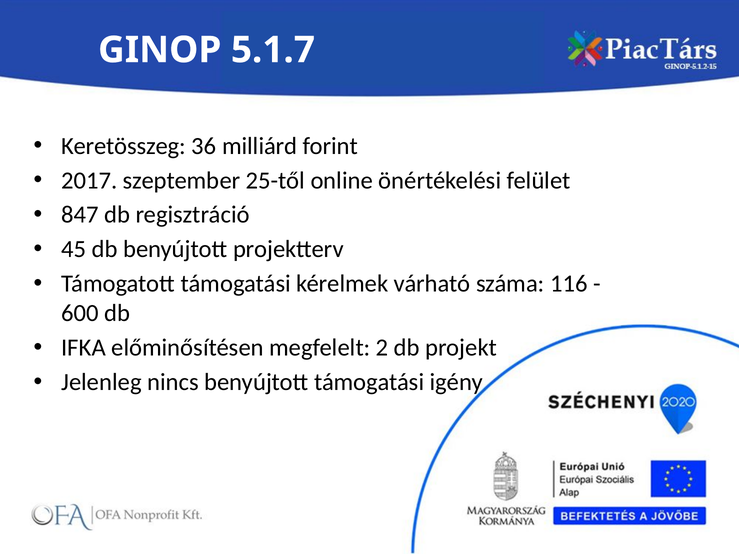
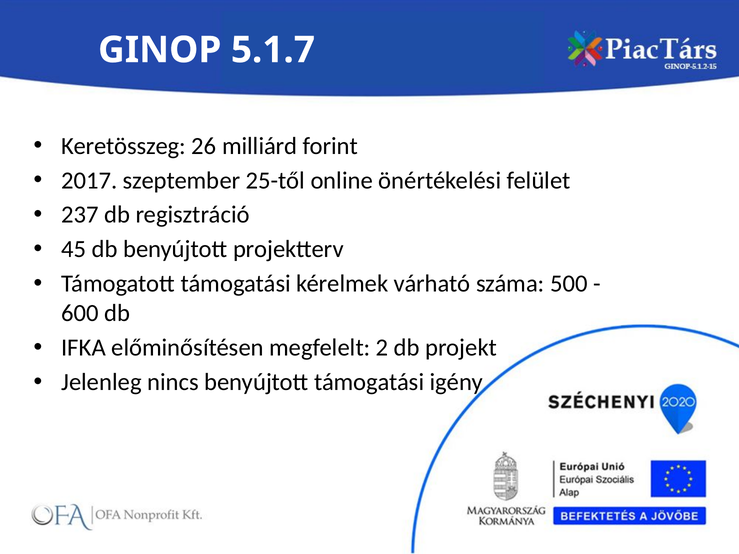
36: 36 -> 26
847: 847 -> 237
116: 116 -> 500
